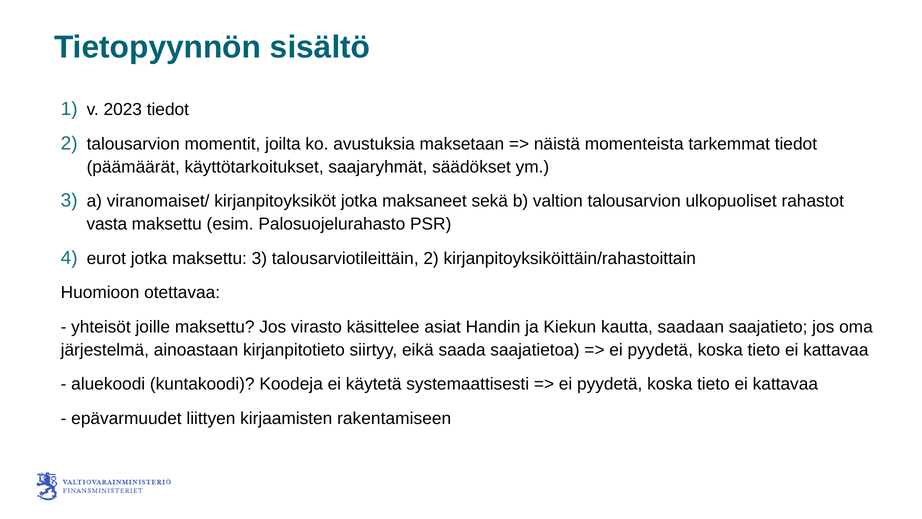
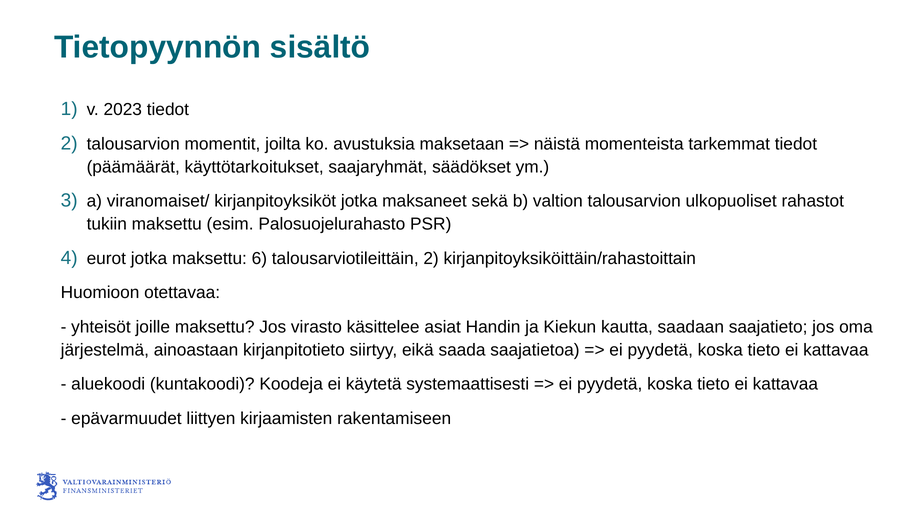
vasta: vasta -> tukiin
maksettu 3: 3 -> 6
